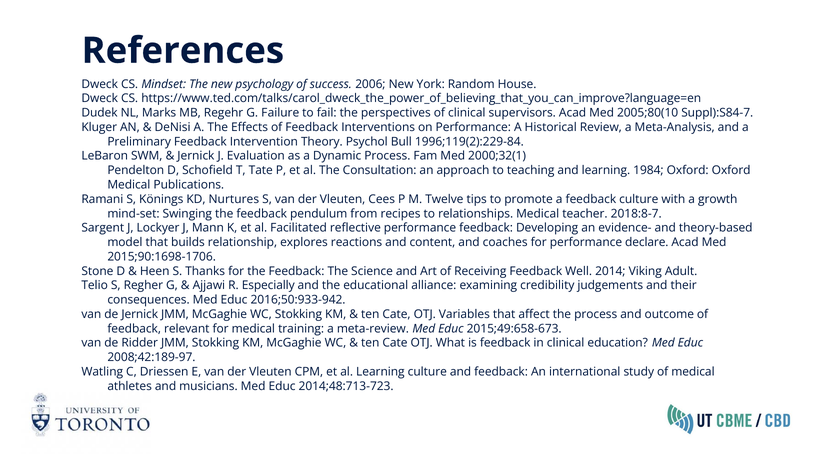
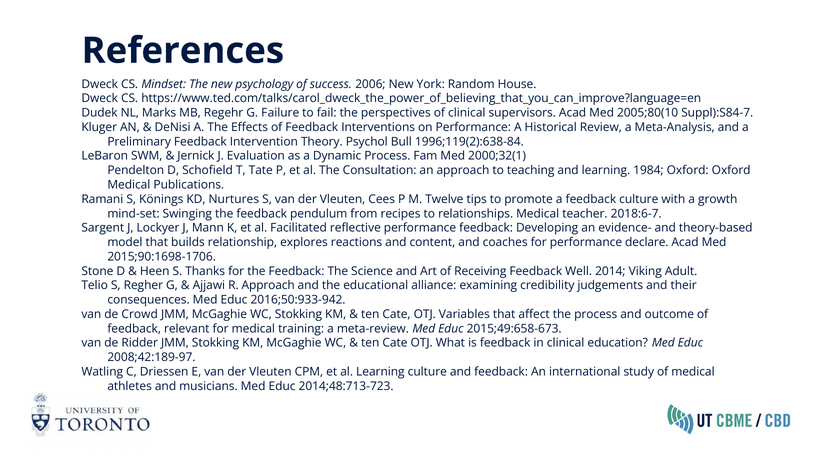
1996;119(2):229-84: 1996;119(2):229-84 -> 1996;119(2):638-84
2018:8-7: 2018:8-7 -> 2018:6-7
R Especially: Especially -> Approach
de Jernick: Jernick -> Crowd
